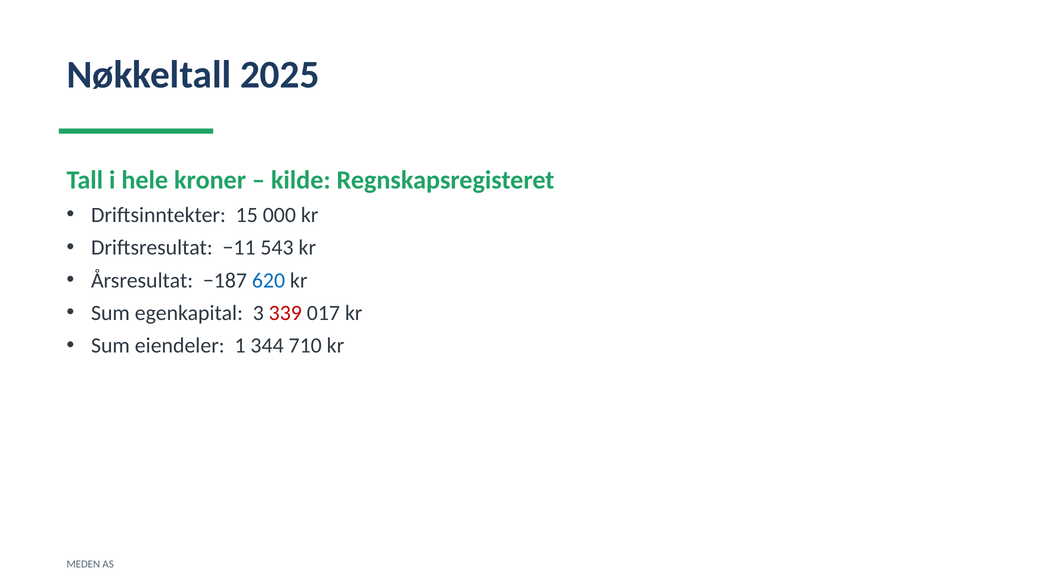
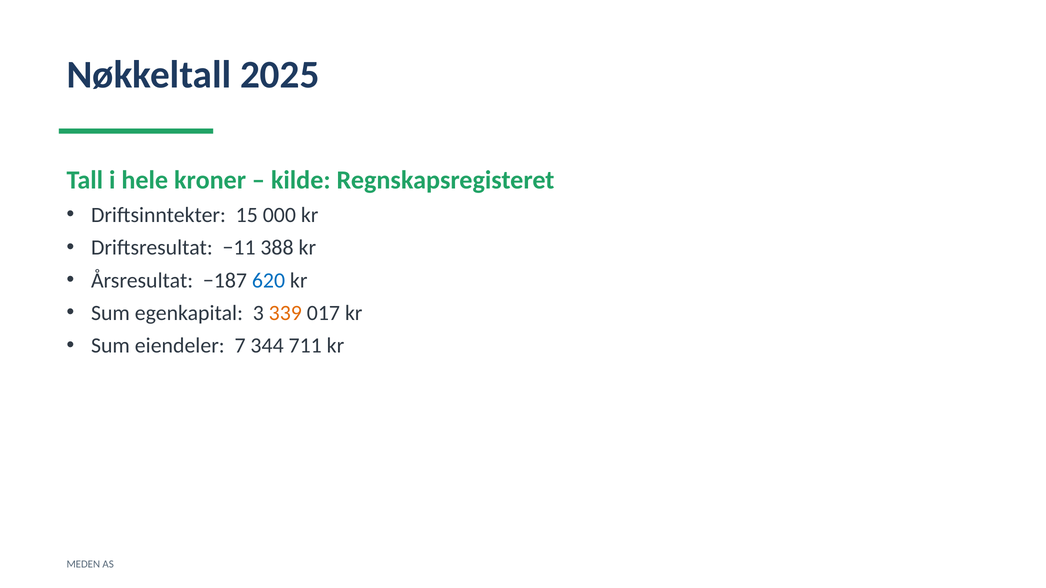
543: 543 -> 388
339 colour: red -> orange
1: 1 -> 7
710: 710 -> 711
